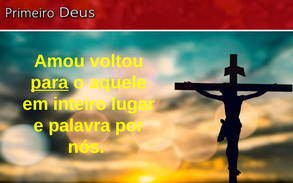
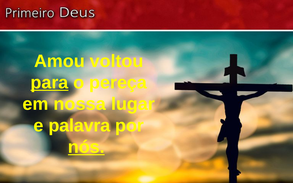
aquele: aquele -> pereça
inteiro: inteiro -> nossa
nós underline: none -> present
